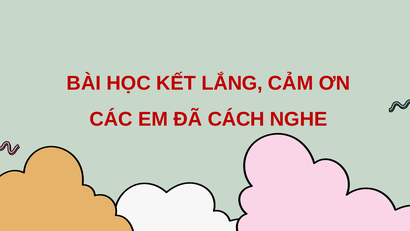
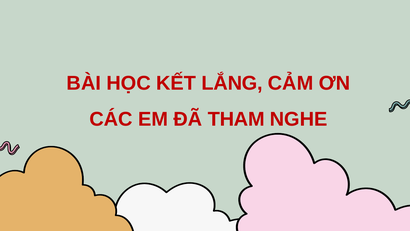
CÁCH: CÁCH -> THAM
